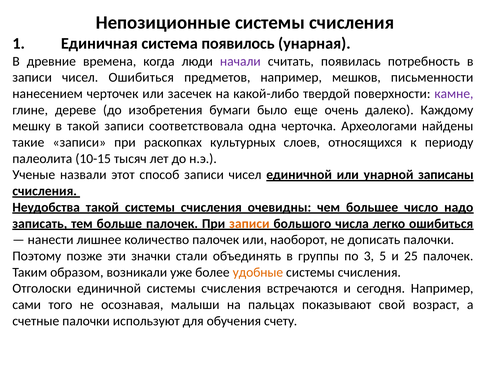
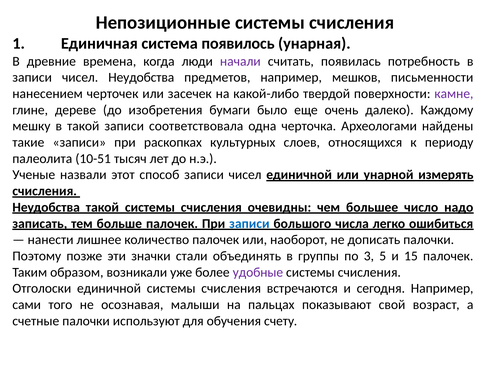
чисел Ошибиться: Ошибиться -> Неудобства
10-15: 10-15 -> 10-51
записаны: записаны -> измерять
записи at (249, 223) colour: orange -> blue
25: 25 -> 15
удобные colour: orange -> purple
